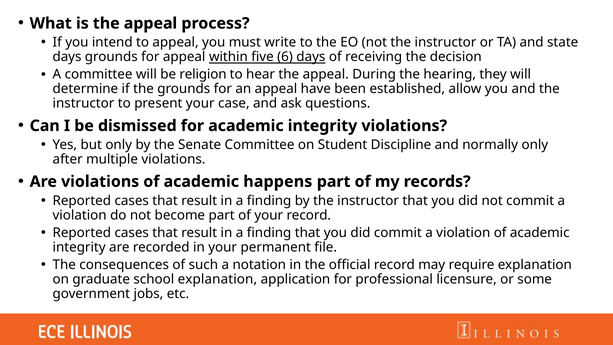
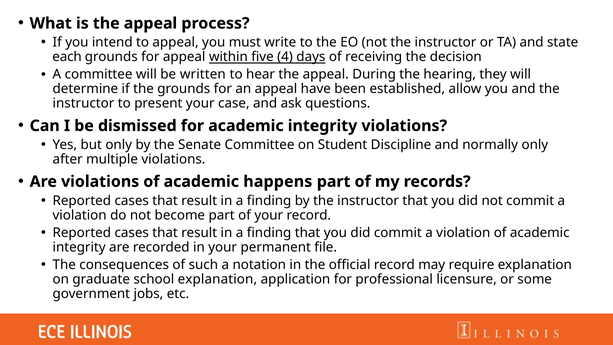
days at (67, 57): days -> each
6: 6 -> 4
religion: religion -> written
